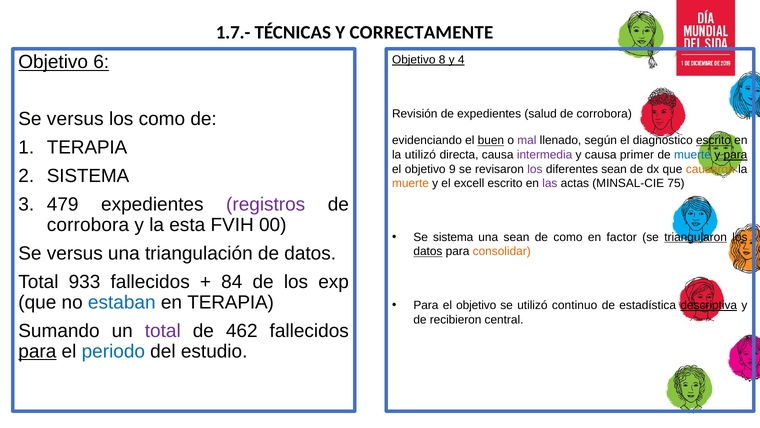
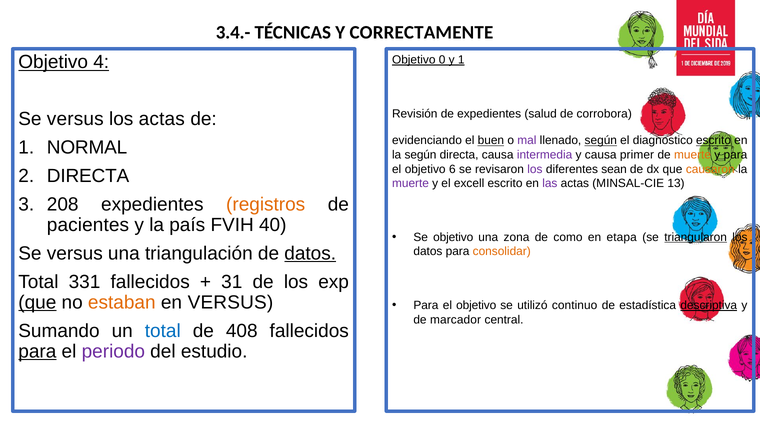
1.7.-: 1.7.- -> 3.4.-
6: 6 -> 4
8: 8 -> 0
y 4: 4 -> 1
los como: como -> actas
según at (601, 140) underline: none -> present
1 TERAPIA: TERAPIA -> NORMAL
la utilizó: utilizó -> según
muerte at (693, 155) colour: blue -> orange
para at (735, 155) underline: present -> none
9: 9 -> 6
2 SISTEMA: SISTEMA -> DIRECTA
muerte at (410, 183) colour: orange -> purple
75: 75 -> 13
479: 479 -> 208
registros colour: purple -> orange
corrobora at (88, 225): corrobora -> pacientes
esta: esta -> país
00: 00 -> 40
Se sistema: sistema -> objetivo
una sean: sean -> zona
factor: factor -> etapa
datos at (310, 253) underline: none -> present
datos at (428, 251) underline: present -> none
933: 933 -> 331
84: 84 -> 31
que at (37, 302) underline: none -> present
estaban colour: blue -> orange
en TERAPIA: TERAPIA -> VERSUS
recibieron: recibieron -> marcador
total at (163, 330) colour: purple -> blue
462: 462 -> 408
periodo colour: blue -> purple
